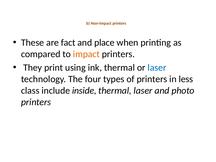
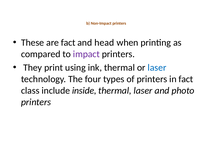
place: place -> head
impact colour: orange -> purple
in less: less -> fact
